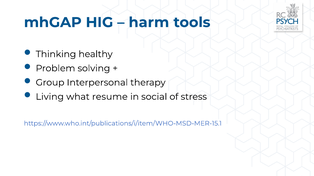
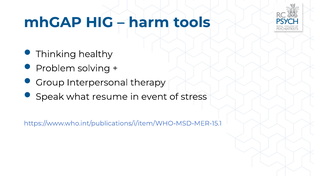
Living: Living -> Speak
social: social -> event
